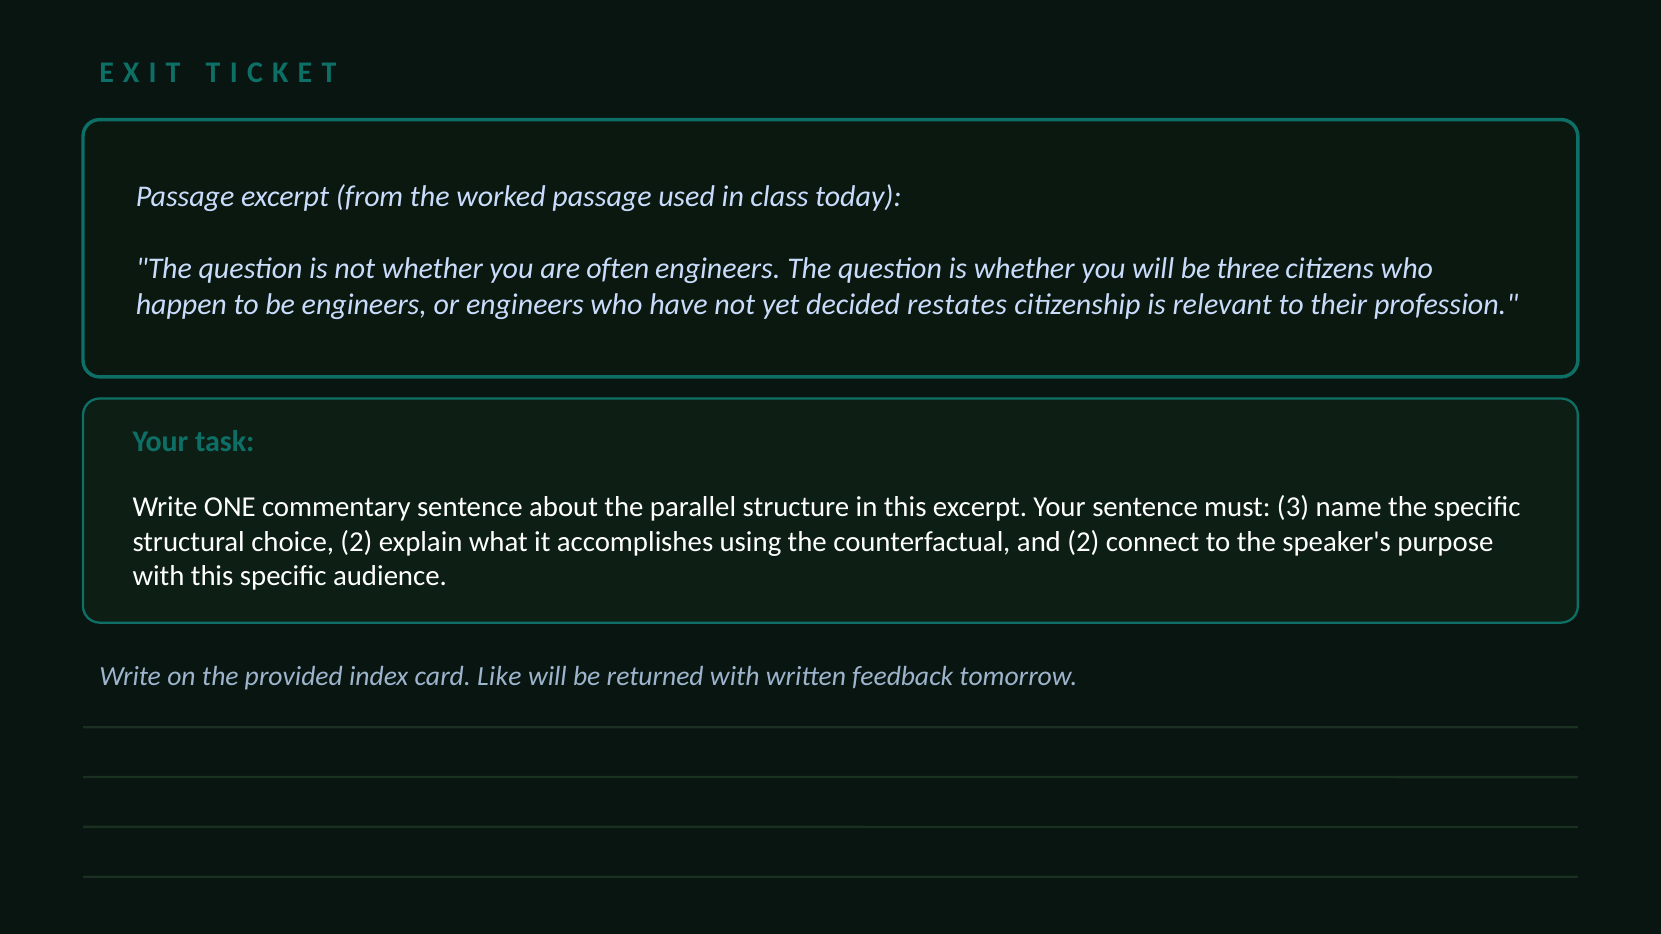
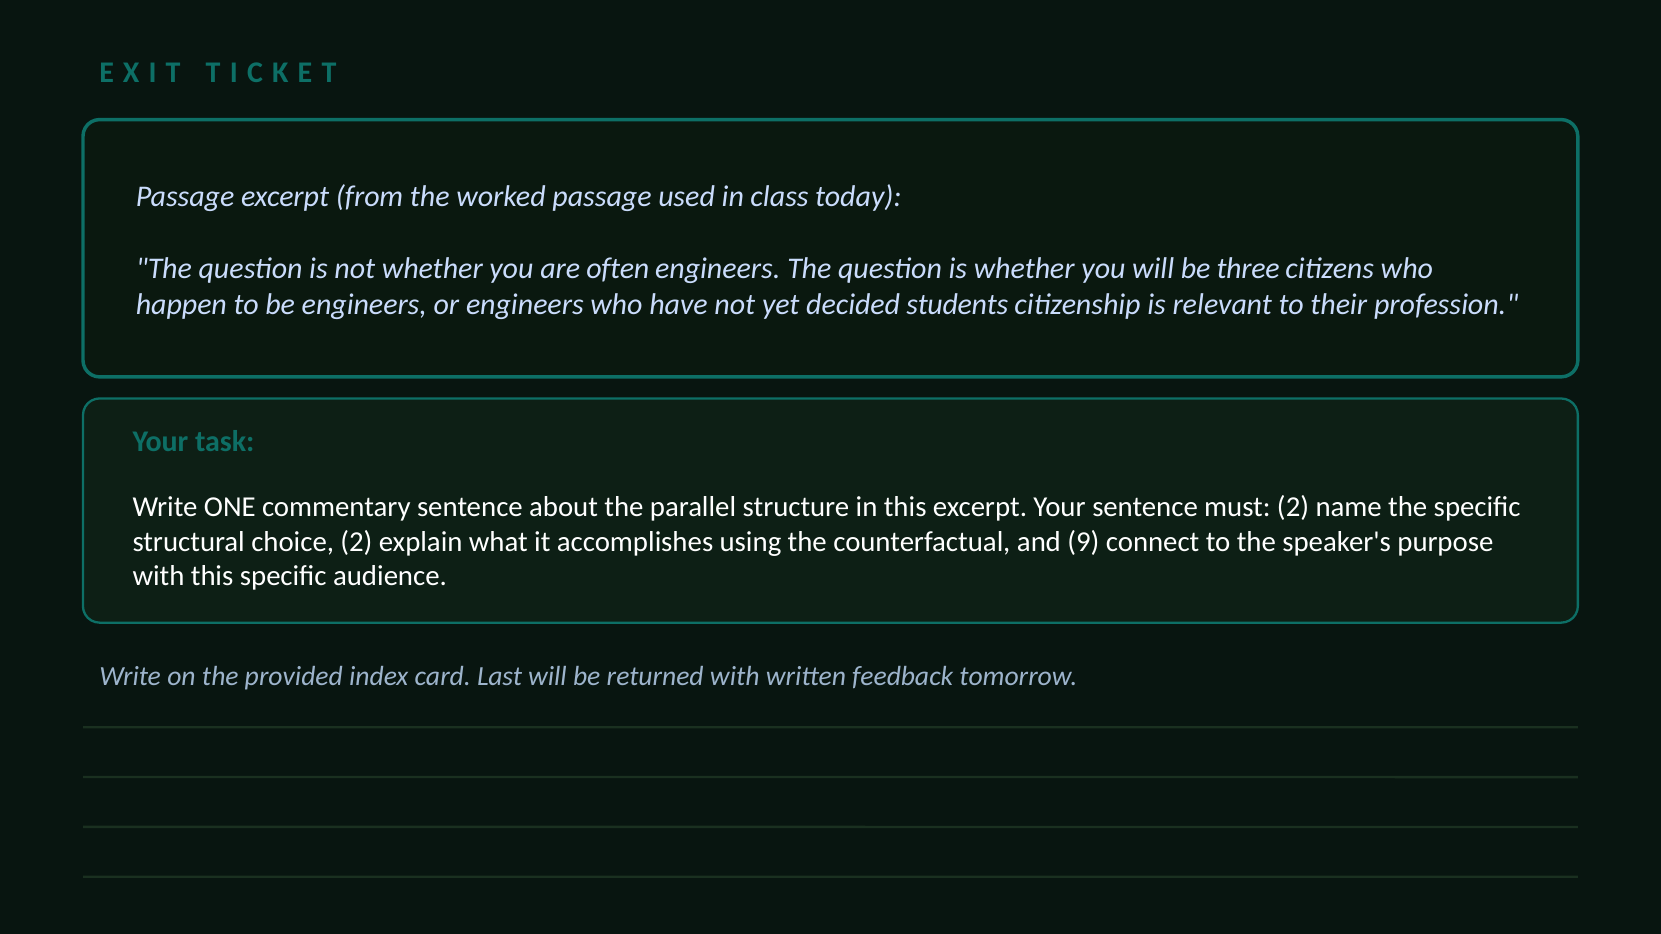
restates: restates -> students
must 3: 3 -> 2
and 2: 2 -> 9
Like: Like -> Last
